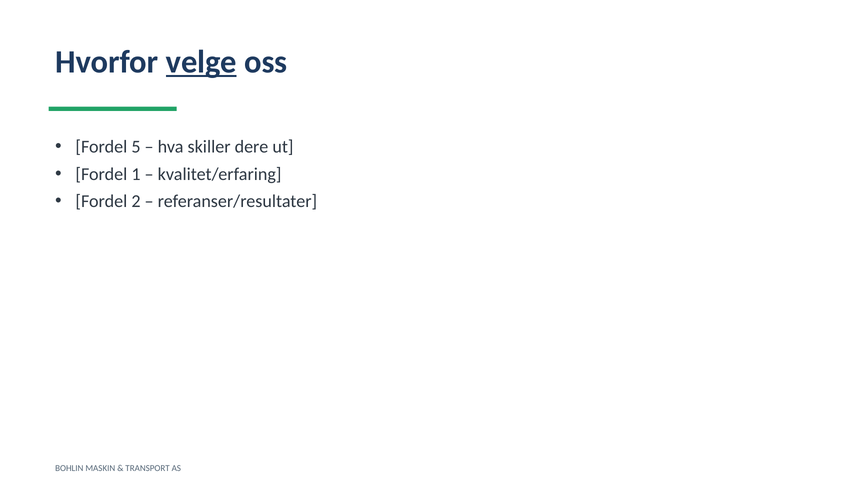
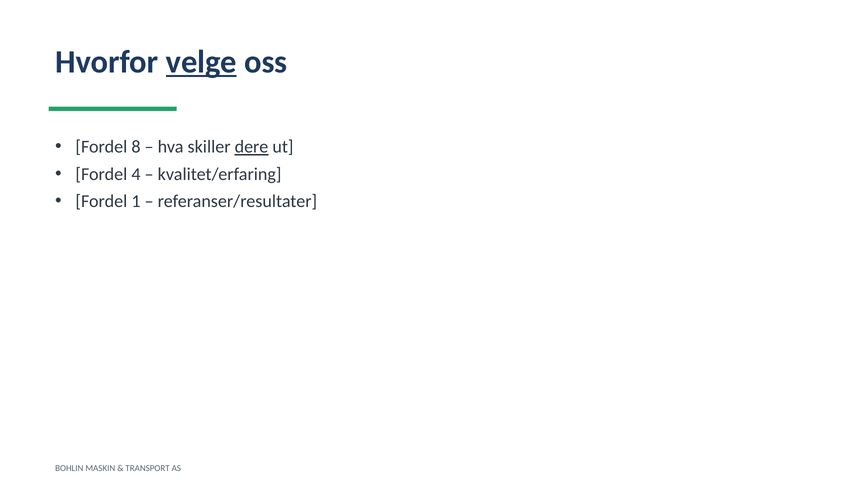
5: 5 -> 8
dere underline: none -> present
1: 1 -> 4
2: 2 -> 1
